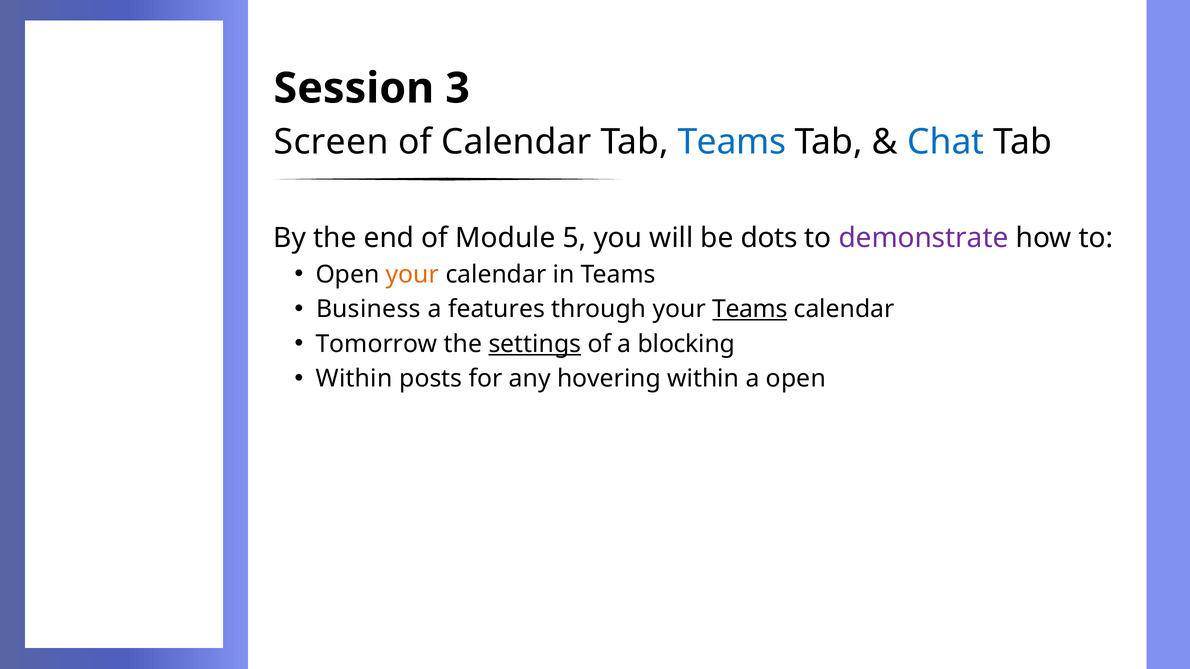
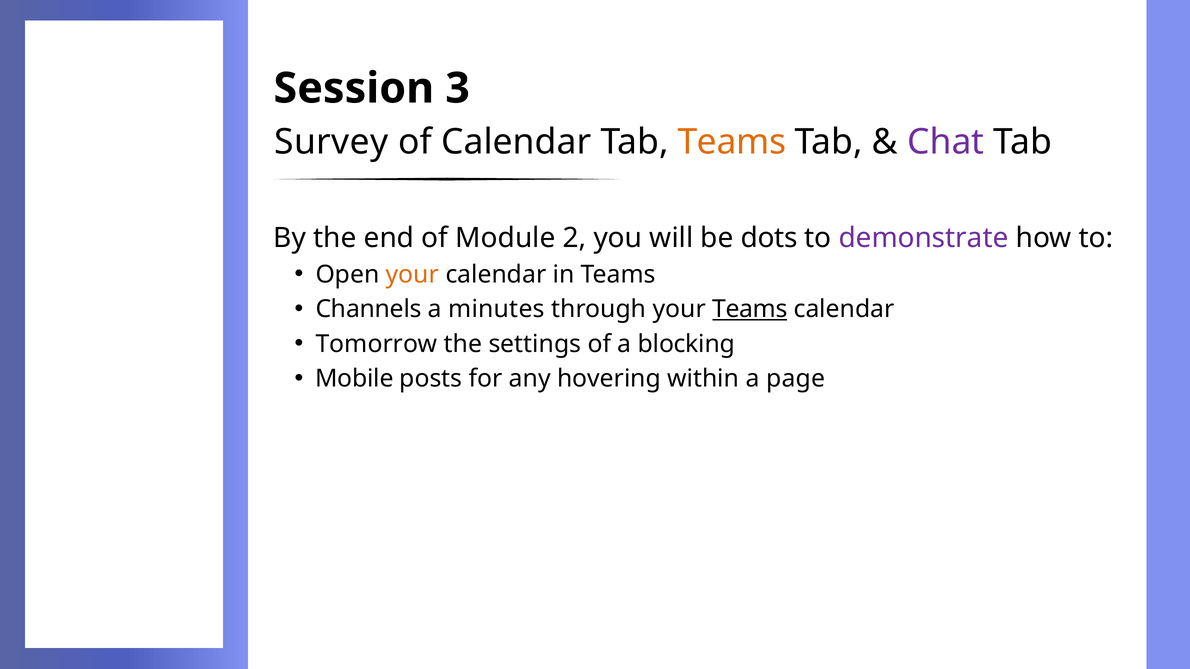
Screen: Screen -> Survey
Teams at (732, 142) colour: blue -> orange
Chat colour: blue -> purple
5: 5 -> 2
Business: Business -> Channels
features: features -> minutes
settings underline: present -> none
Within at (354, 379): Within -> Mobile
a open: open -> page
